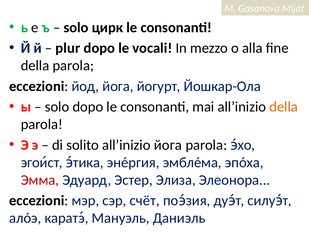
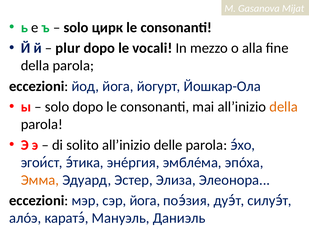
all’inizio йога: йога -> delle
Эмма colour: red -> orange
сэр счёт: счёт -> йога
